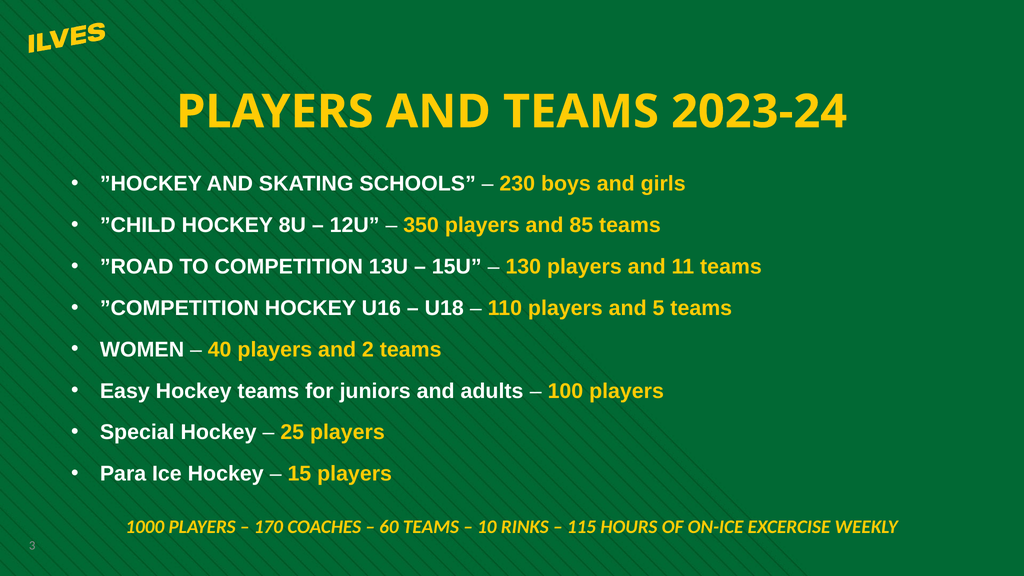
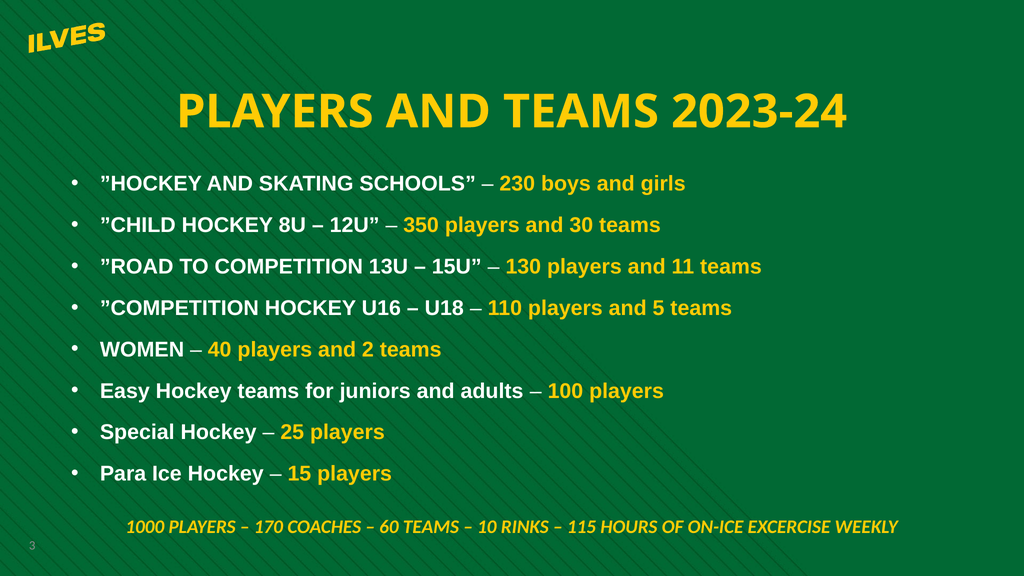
85: 85 -> 30
